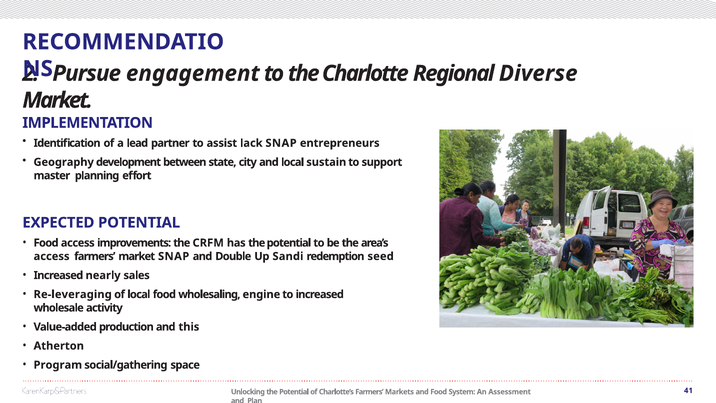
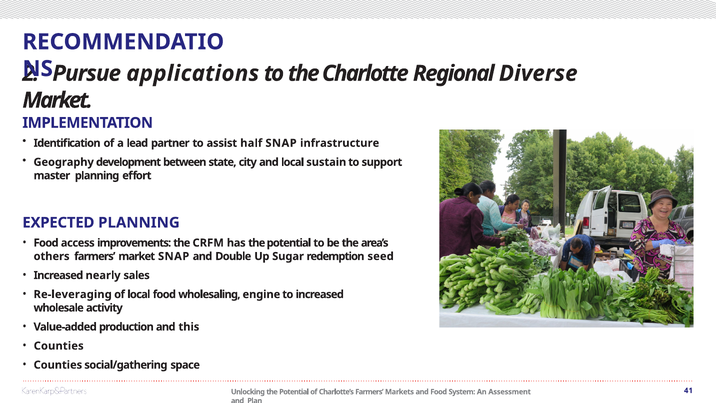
engagement: engagement -> applications
lack: lack -> half
entrepreneurs: entrepreneurs -> infrastructure
EXPECTED POTENTIAL: POTENTIAL -> PLANNING
access at (52, 256): access -> others
Sandi: Sandi -> Sugar
Atherton at (59, 346): Atherton -> Counties
Program at (58, 365): Program -> Counties
